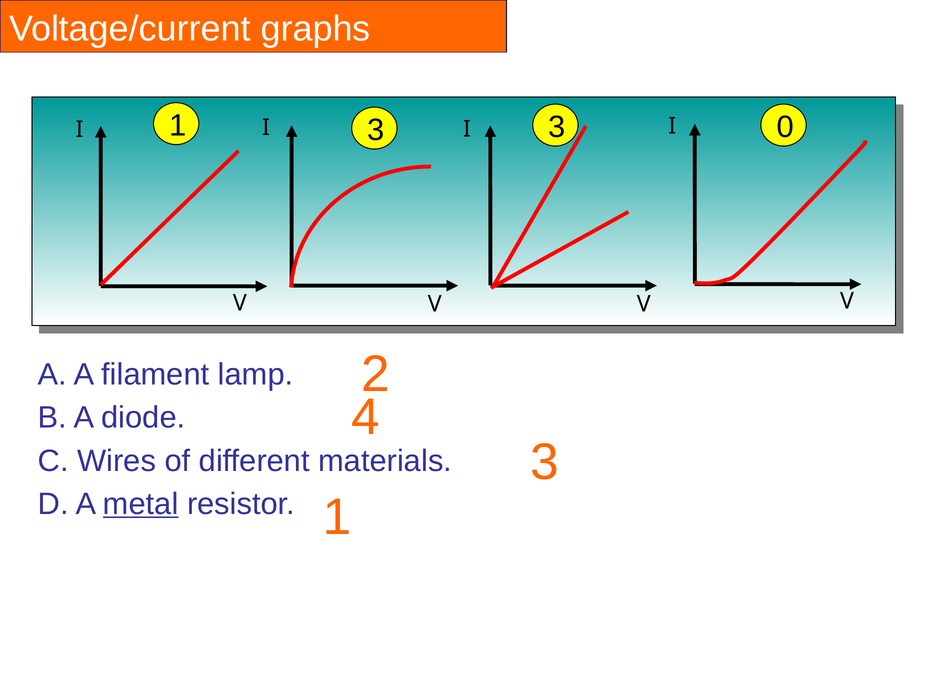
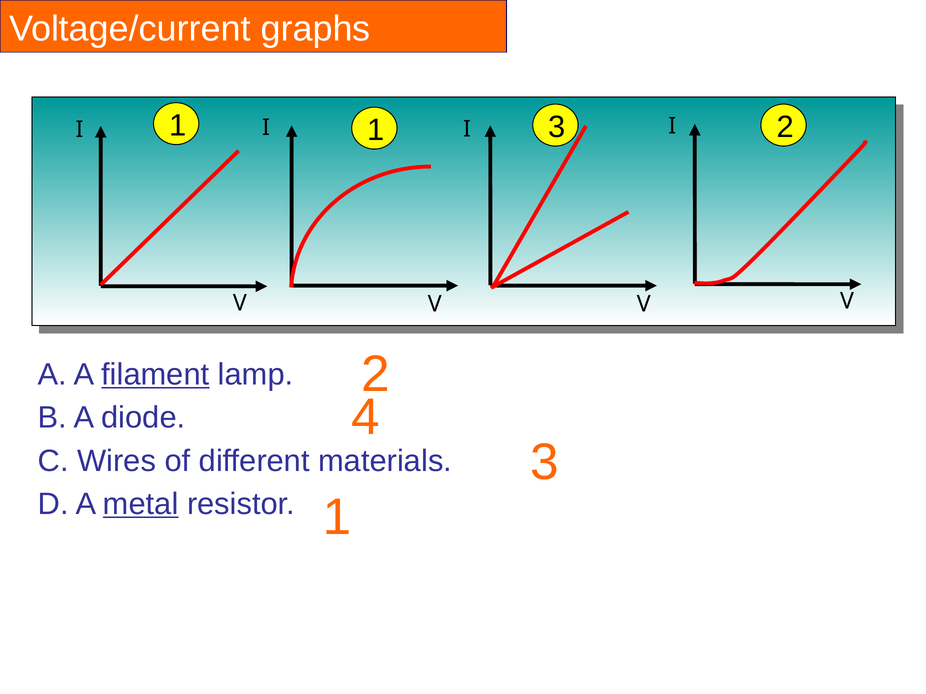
1 3: 3 -> 1
3 0: 0 -> 2
filament underline: none -> present
